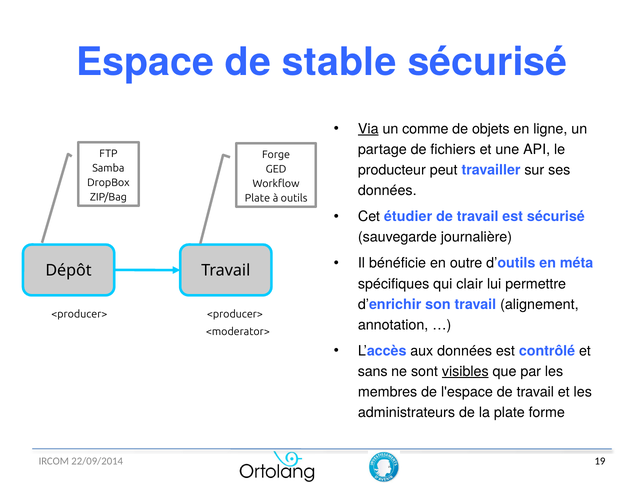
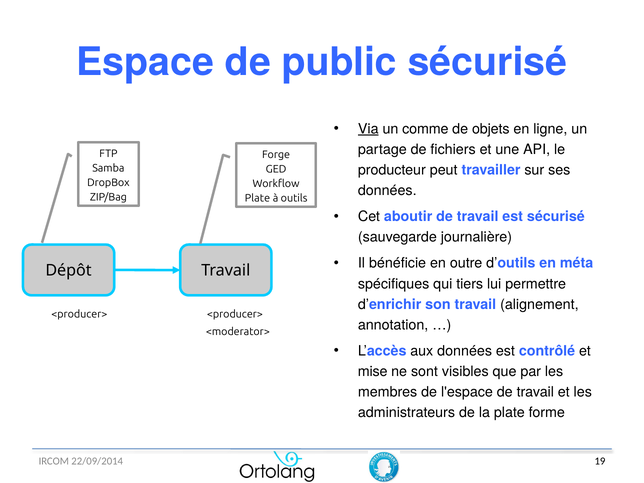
stable: stable -> public
étudier: étudier -> aboutir
clair: clair -> tiers
sans: sans -> mise
visibles underline: present -> none
